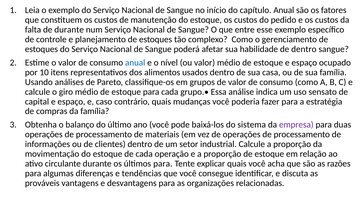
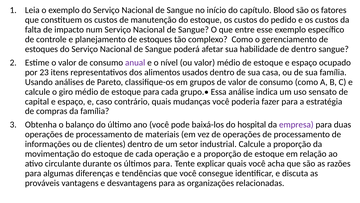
capítulo Anual: Anual -> Blood
de durante: durante -> impacto
anual at (135, 62) colour: blue -> purple
10: 10 -> 23
sistema: sistema -> hospital
